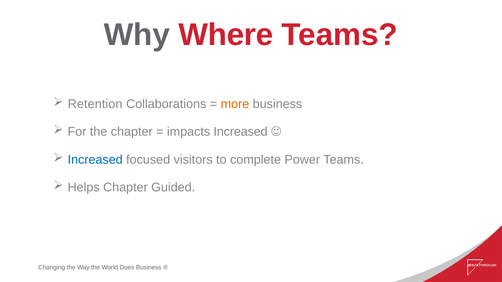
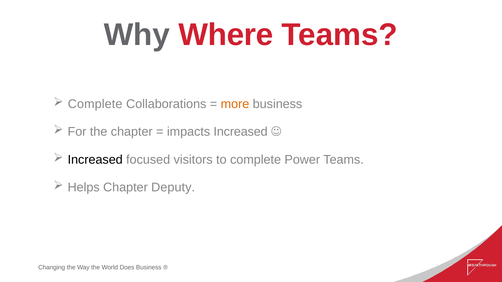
Retention at (95, 104): Retention -> Complete
Increased at (95, 160) colour: blue -> black
Guided: Guided -> Deputy
